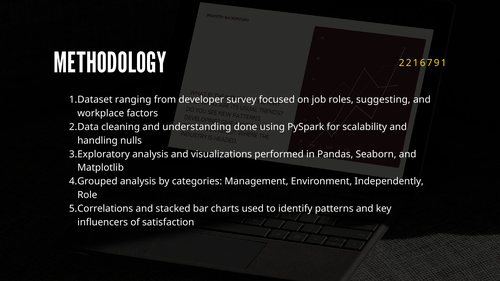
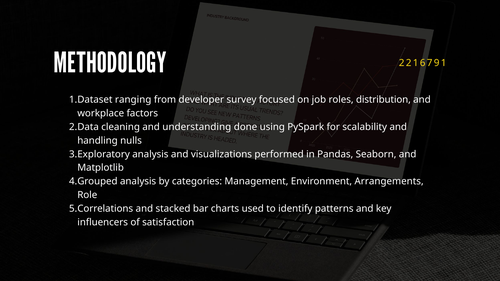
suggesting: suggesting -> distribution
Independently: Independently -> Arrangements
